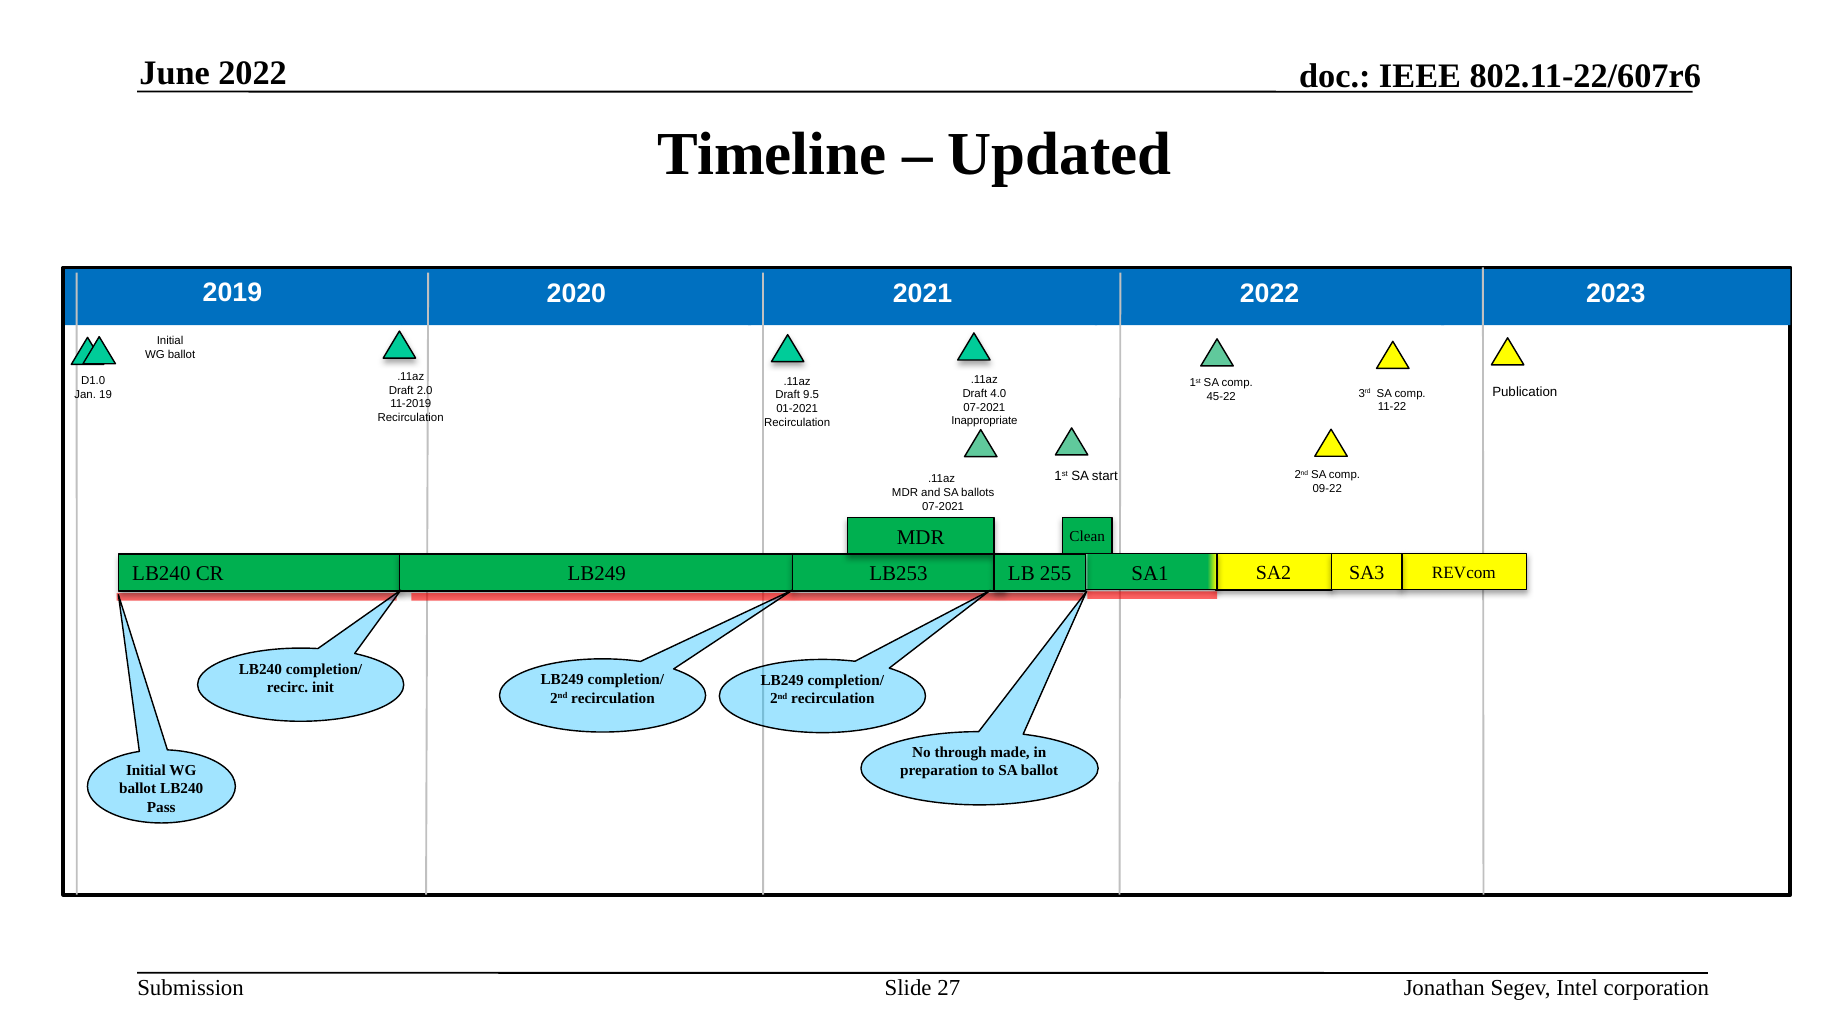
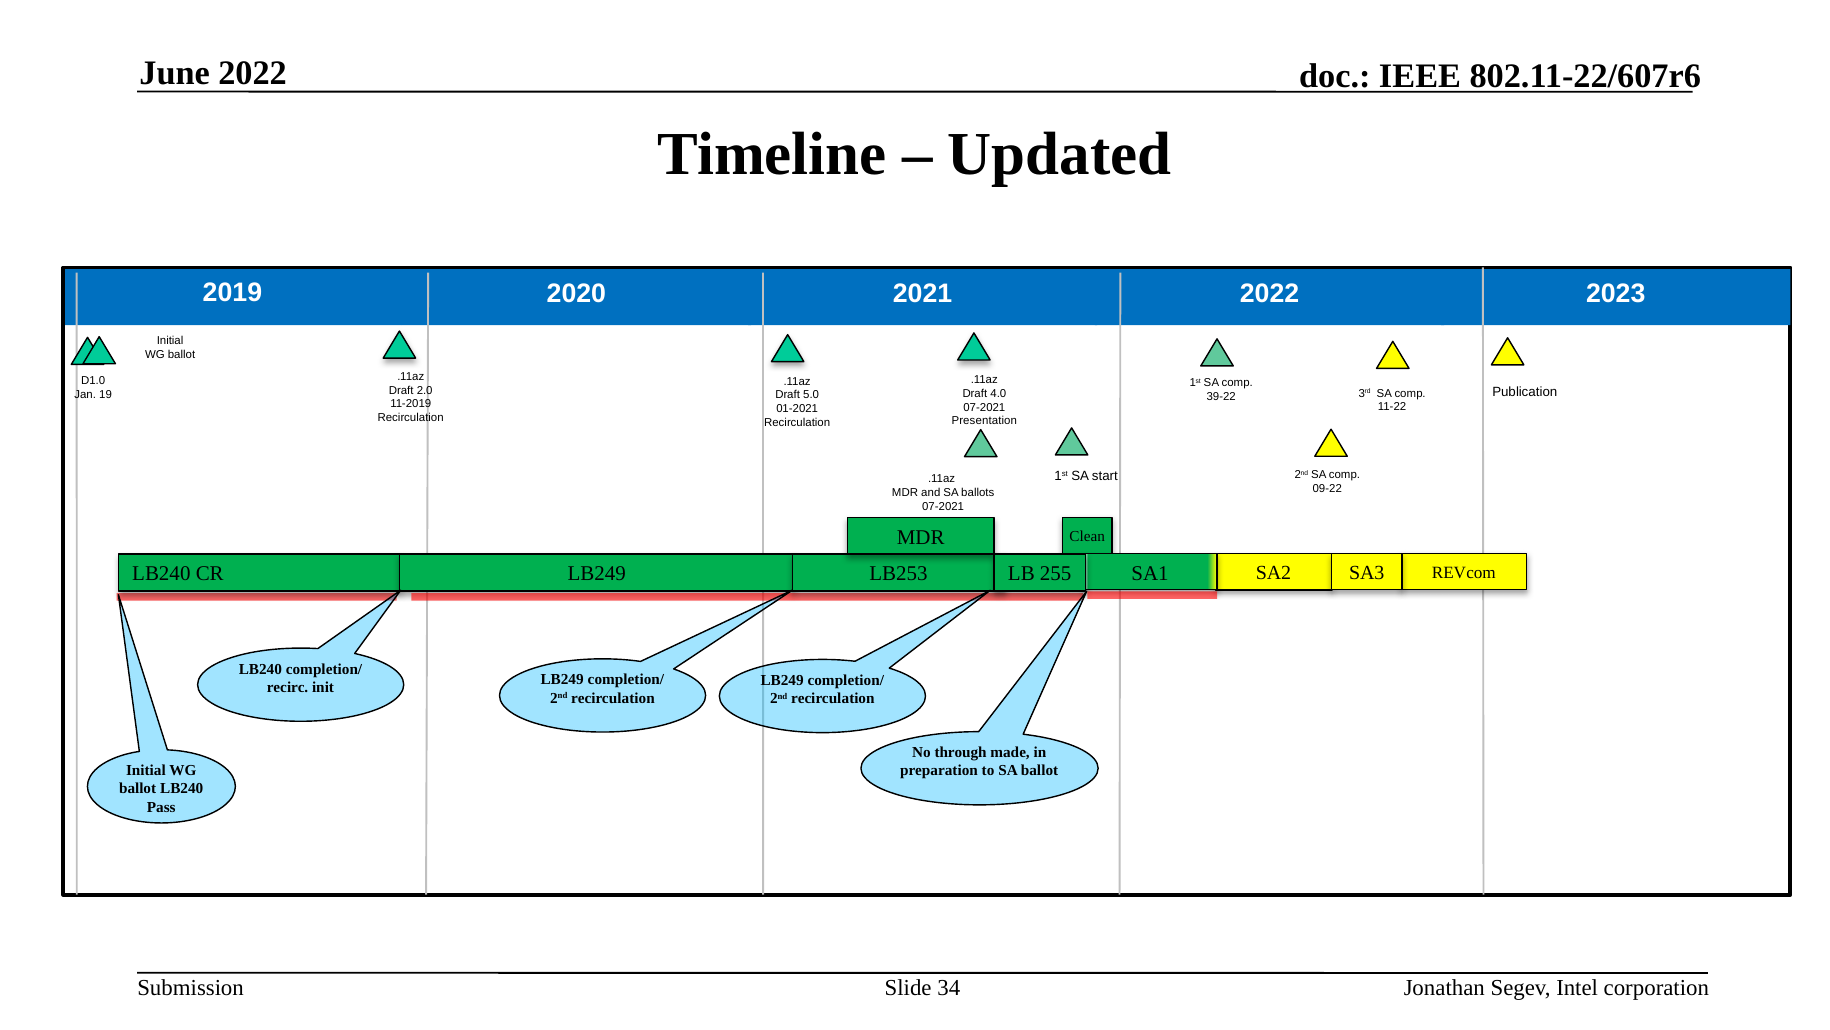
9.5: 9.5 -> 5.0
45-22: 45-22 -> 39-22
Inappropriate: Inappropriate -> Presentation
27: 27 -> 34
